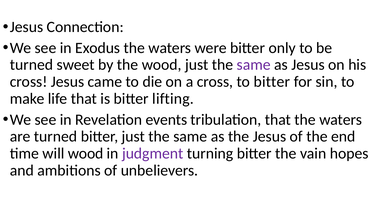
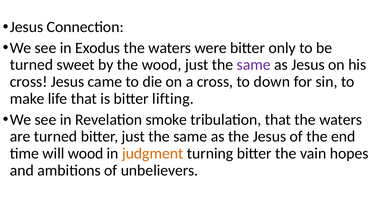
to bitter: bitter -> down
events: events -> smoke
judgment colour: purple -> orange
